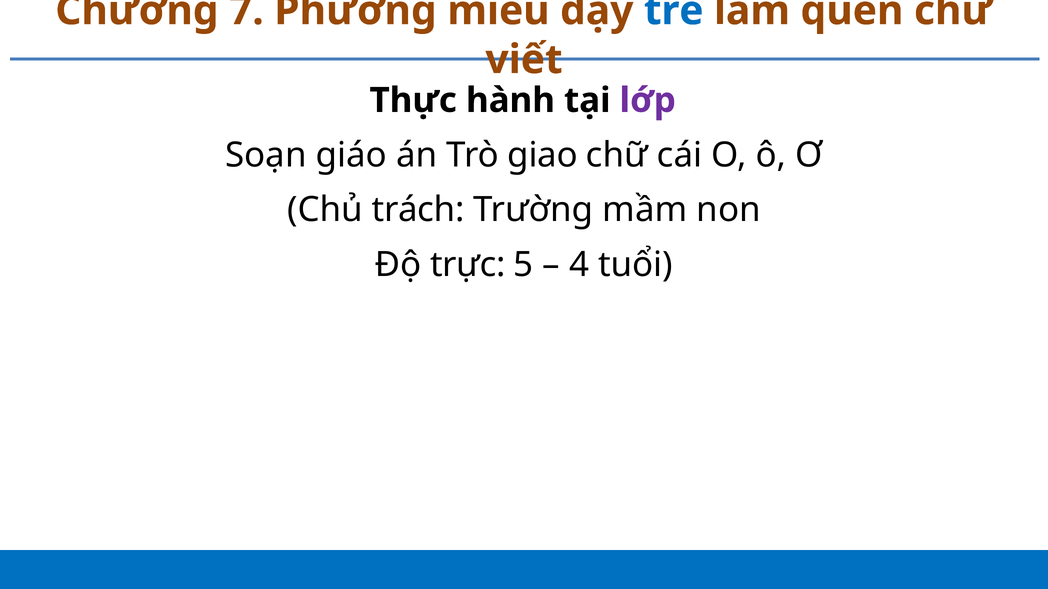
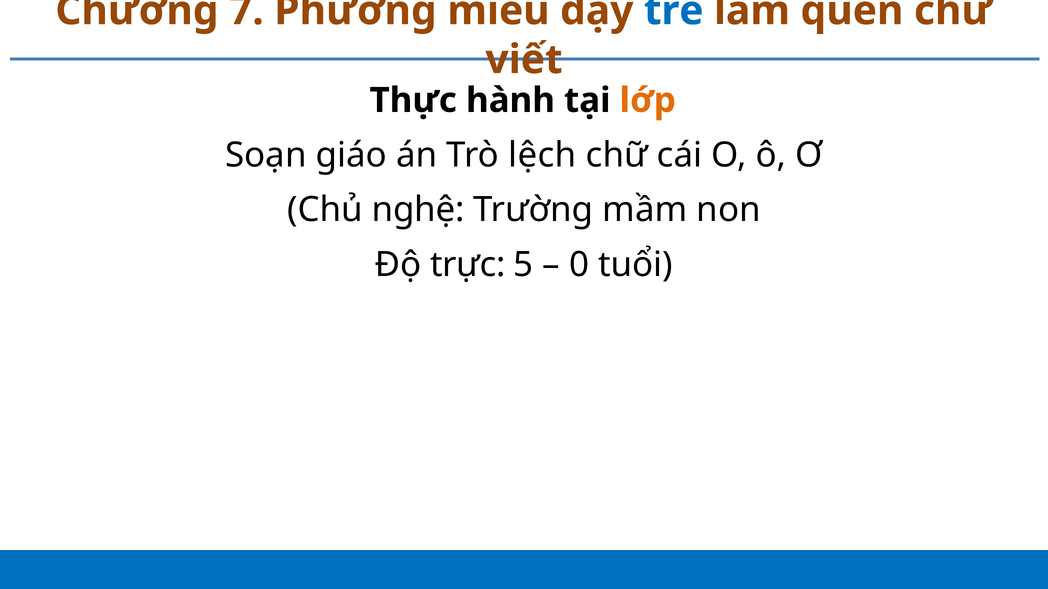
lớp colour: purple -> orange
giao: giao -> lệch
trách: trách -> nghệ
4: 4 -> 0
